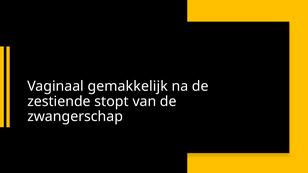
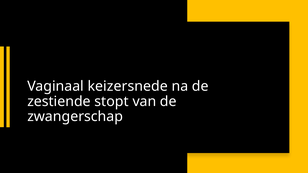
gemakkelijk: gemakkelijk -> keizersnede
